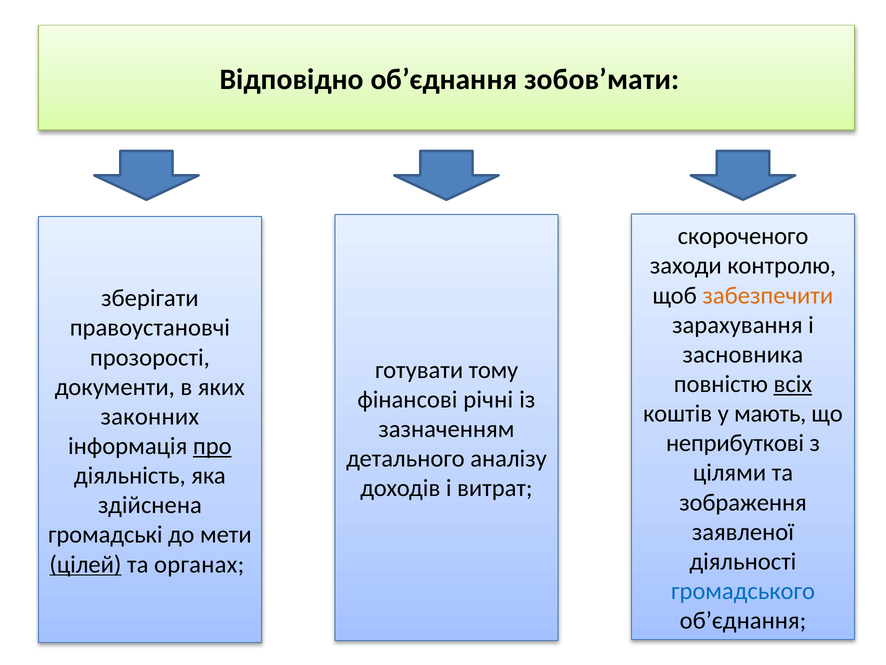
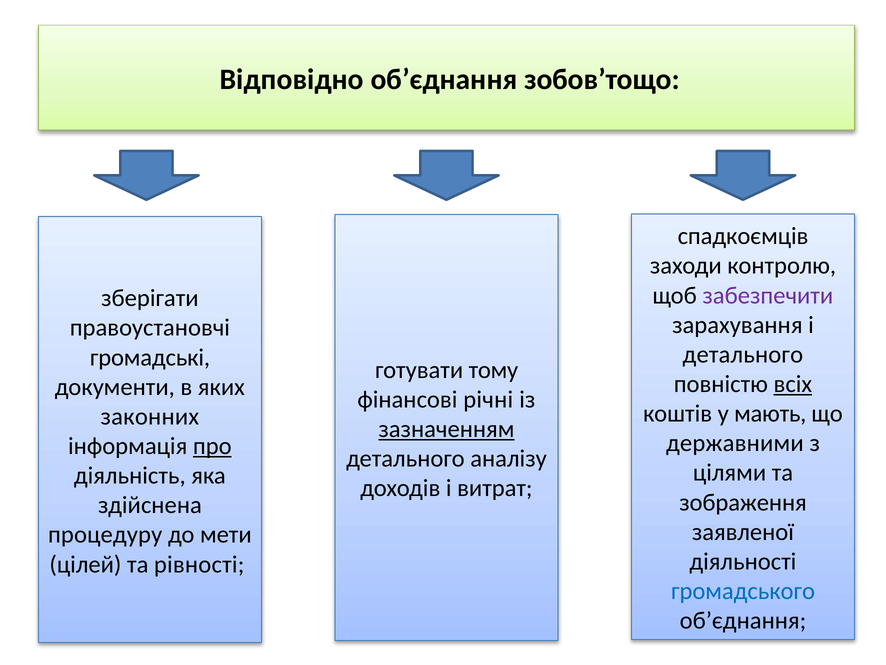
зобов’мати: зобов’мати -> зобов’тощо
скороченого: скороченого -> спадкоємців
забезпечити colour: orange -> purple
засновника at (743, 354): засновника -> детального
прозорості: прозорості -> громадські
зазначенням underline: none -> present
неприбуткові: неприбуткові -> державними
громадські: громадські -> процедуру
цілей underline: present -> none
органах: органах -> рівності
